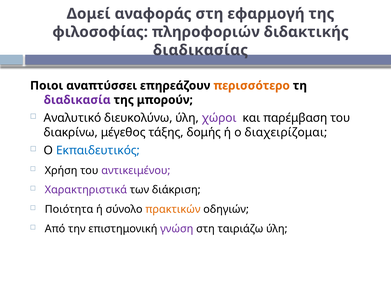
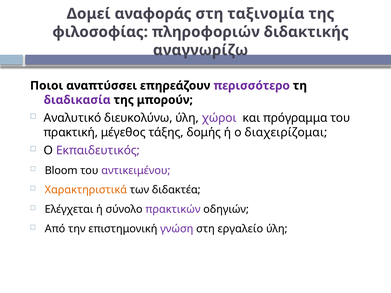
εφαρμογή: εφαρμογή -> ταξινομία
διαδικασίας: διαδικασίας -> αναγνωρίζω
περισσότερο colour: orange -> purple
παρέμβαση: παρέμβαση -> πρόγραμμα
διακρίνω: διακρίνω -> πρακτική
Εκπαιδευτικός colour: blue -> purple
Χρήση: Χρήση -> Bloom
Χαρακτηριστικά colour: purple -> orange
διάκριση: διάκριση -> διδακτέα
Ποιότητα: Ποιότητα -> Ελέγχεται
πρακτικών colour: orange -> purple
ταιριάζω: ταιριάζω -> εργαλείο
